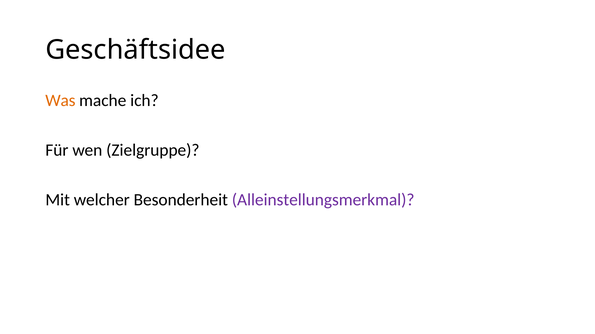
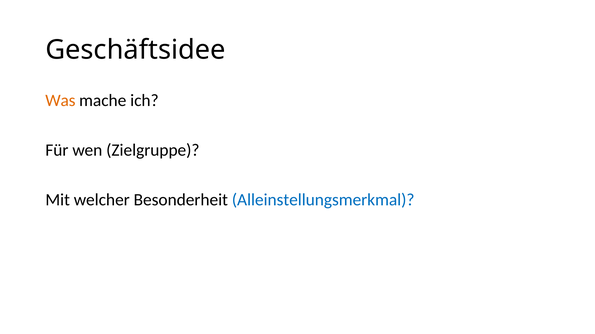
Alleinstellungsmerkmal colour: purple -> blue
